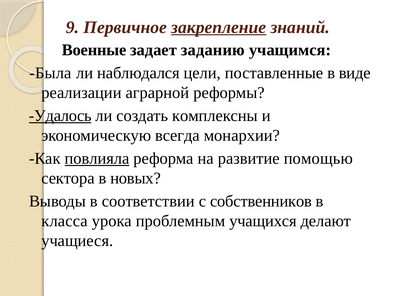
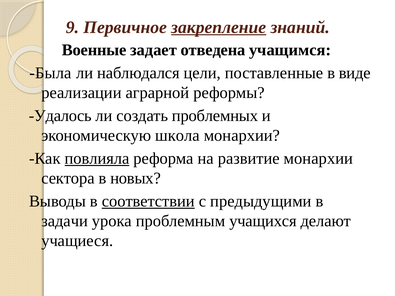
заданию: заданию -> отведена
Удалось underline: present -> none
комплексны: комплексны -> проблемных
всегда: всегда -> школа
развитие помощью: помощью -> монархии
соответствии underline: none -> present
собственников: собственников -> предыдущими
класса: класса -> задачи
